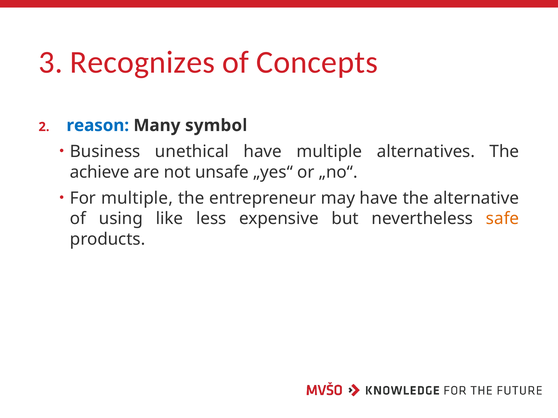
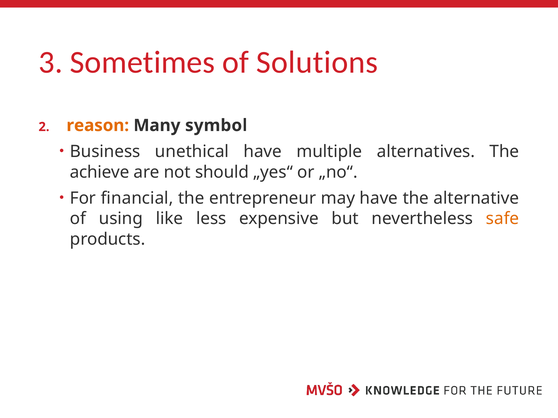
Recognizes: Recognizes -> Sometimes
Concepts: Concepts -> Solutions
reason colour: blue -> orange
unsafe: unsafe -> should
For multiple: multiple -> financial
